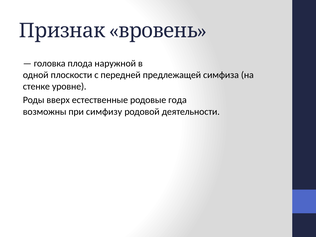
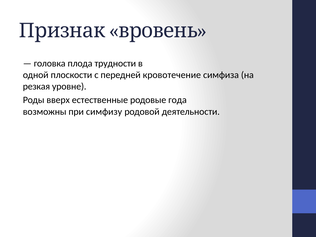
наружной: наружной -> трудности
предлежащей: предлежащей -> кровотечение
стенке: стенке -> резкая
